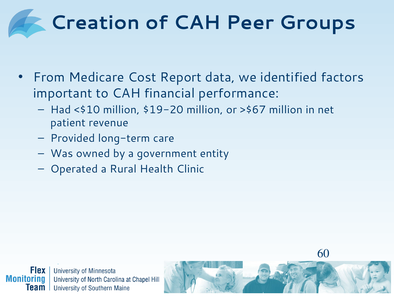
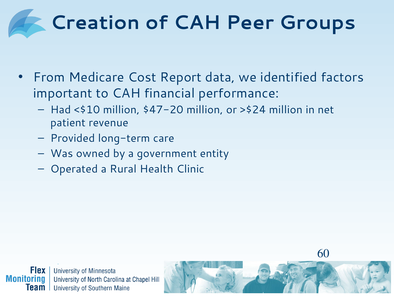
$19-20: $19-20 -> $47-20
>$67: >$67 -> >$24
